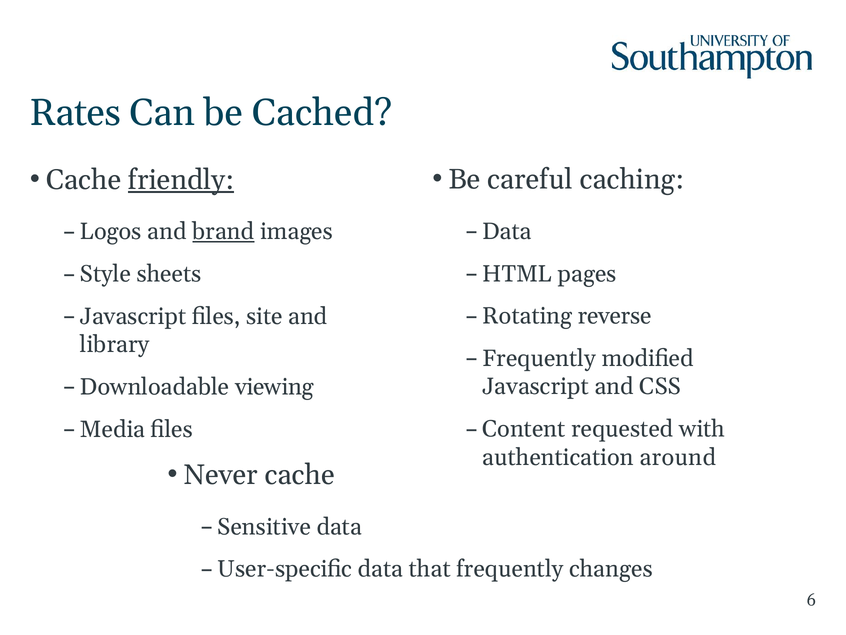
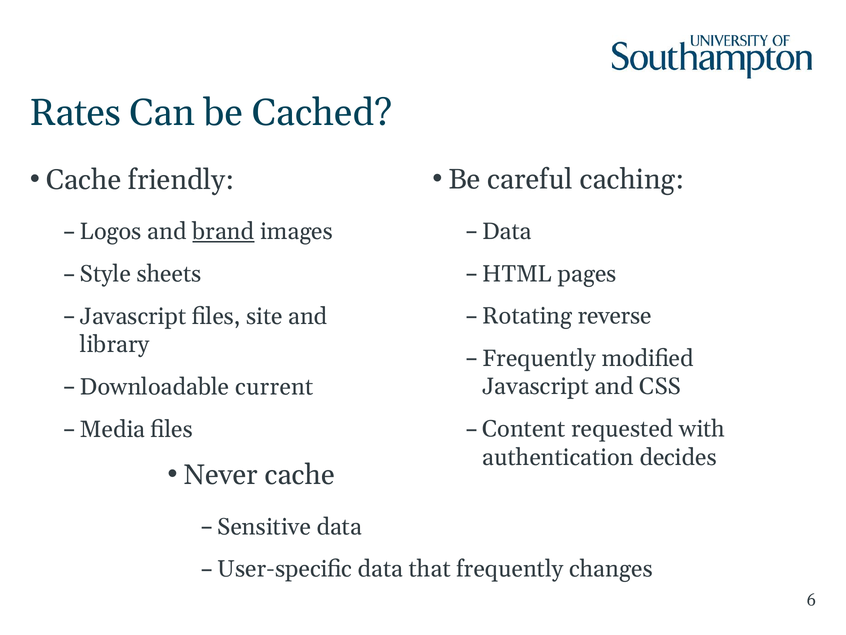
friendly underline: present -> none
viewing: viewing -> current
around: around -> decides
